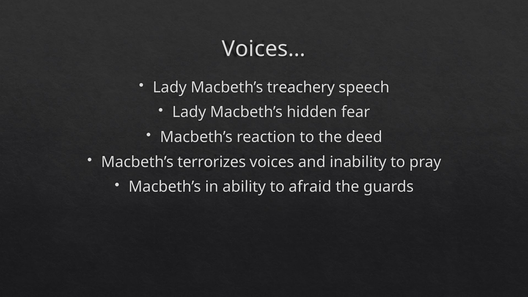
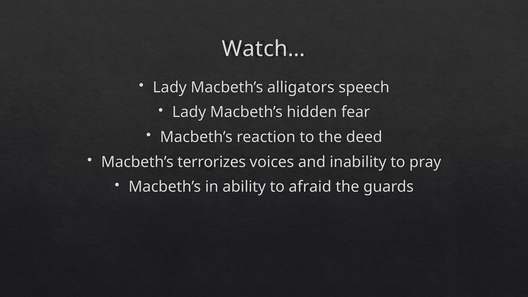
Voices…: Voices… -> Watch…
treachery: treachery -> alligators
